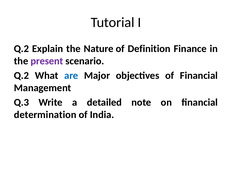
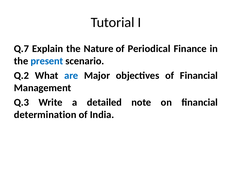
Q.2 at (21, 49): Q.2 -> Q.7
Definition: Definition -> Periodical
present colour: purple -> blue
